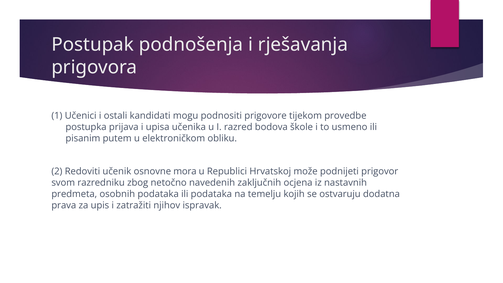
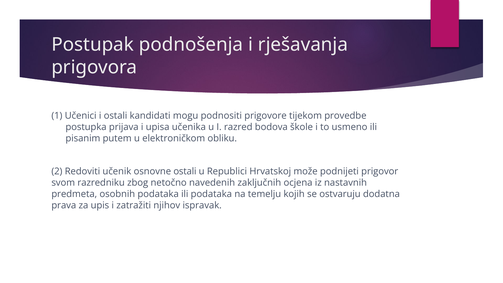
osnovne mora: mora -> ostali
